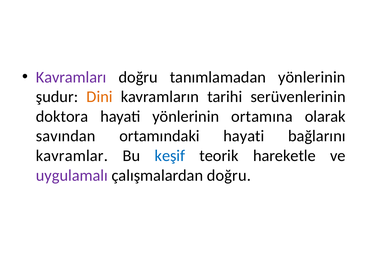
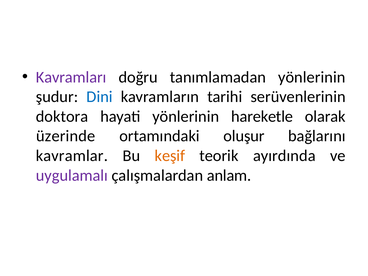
Dini colour: orange -> blue
ortamına: ortamına -> hareketle
savından: savından -> üzerinde
ortamındaki hayati: hayati -> oluşur
keşif colour: blue -> orange
hareketle: hareketle -> ayırdında
çalışmalardan doğru: doğru -> anlam
